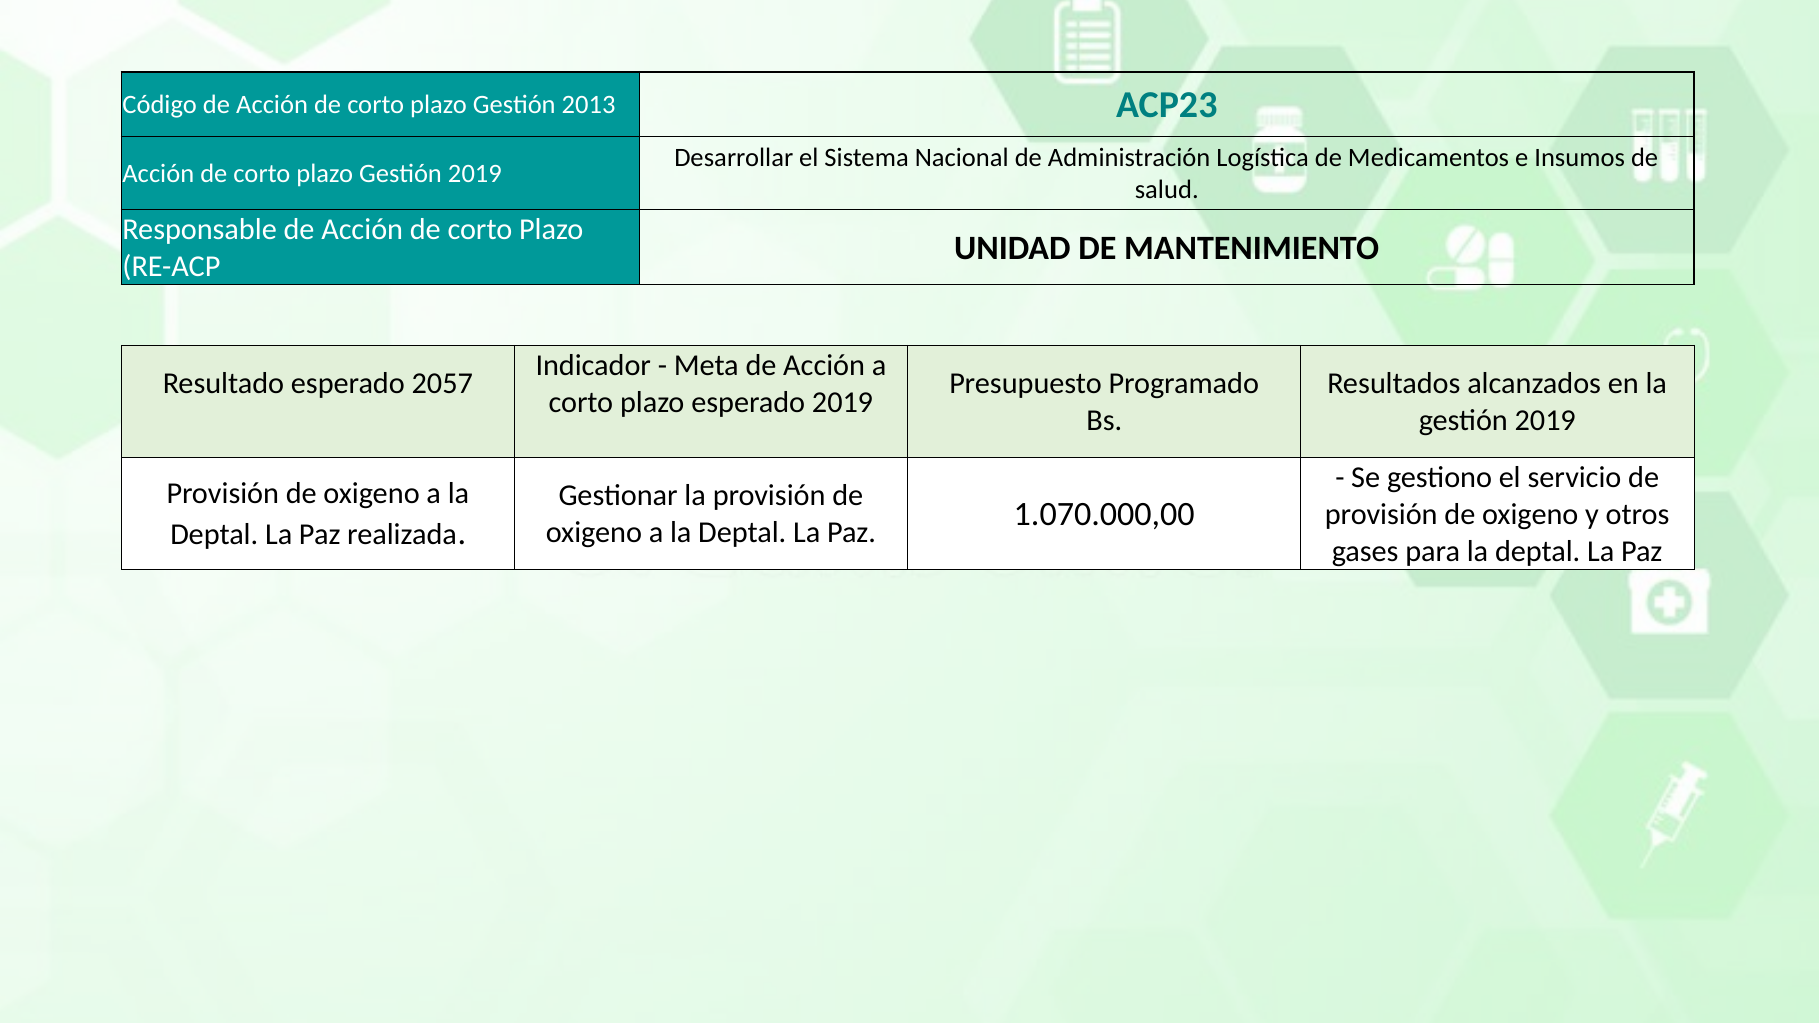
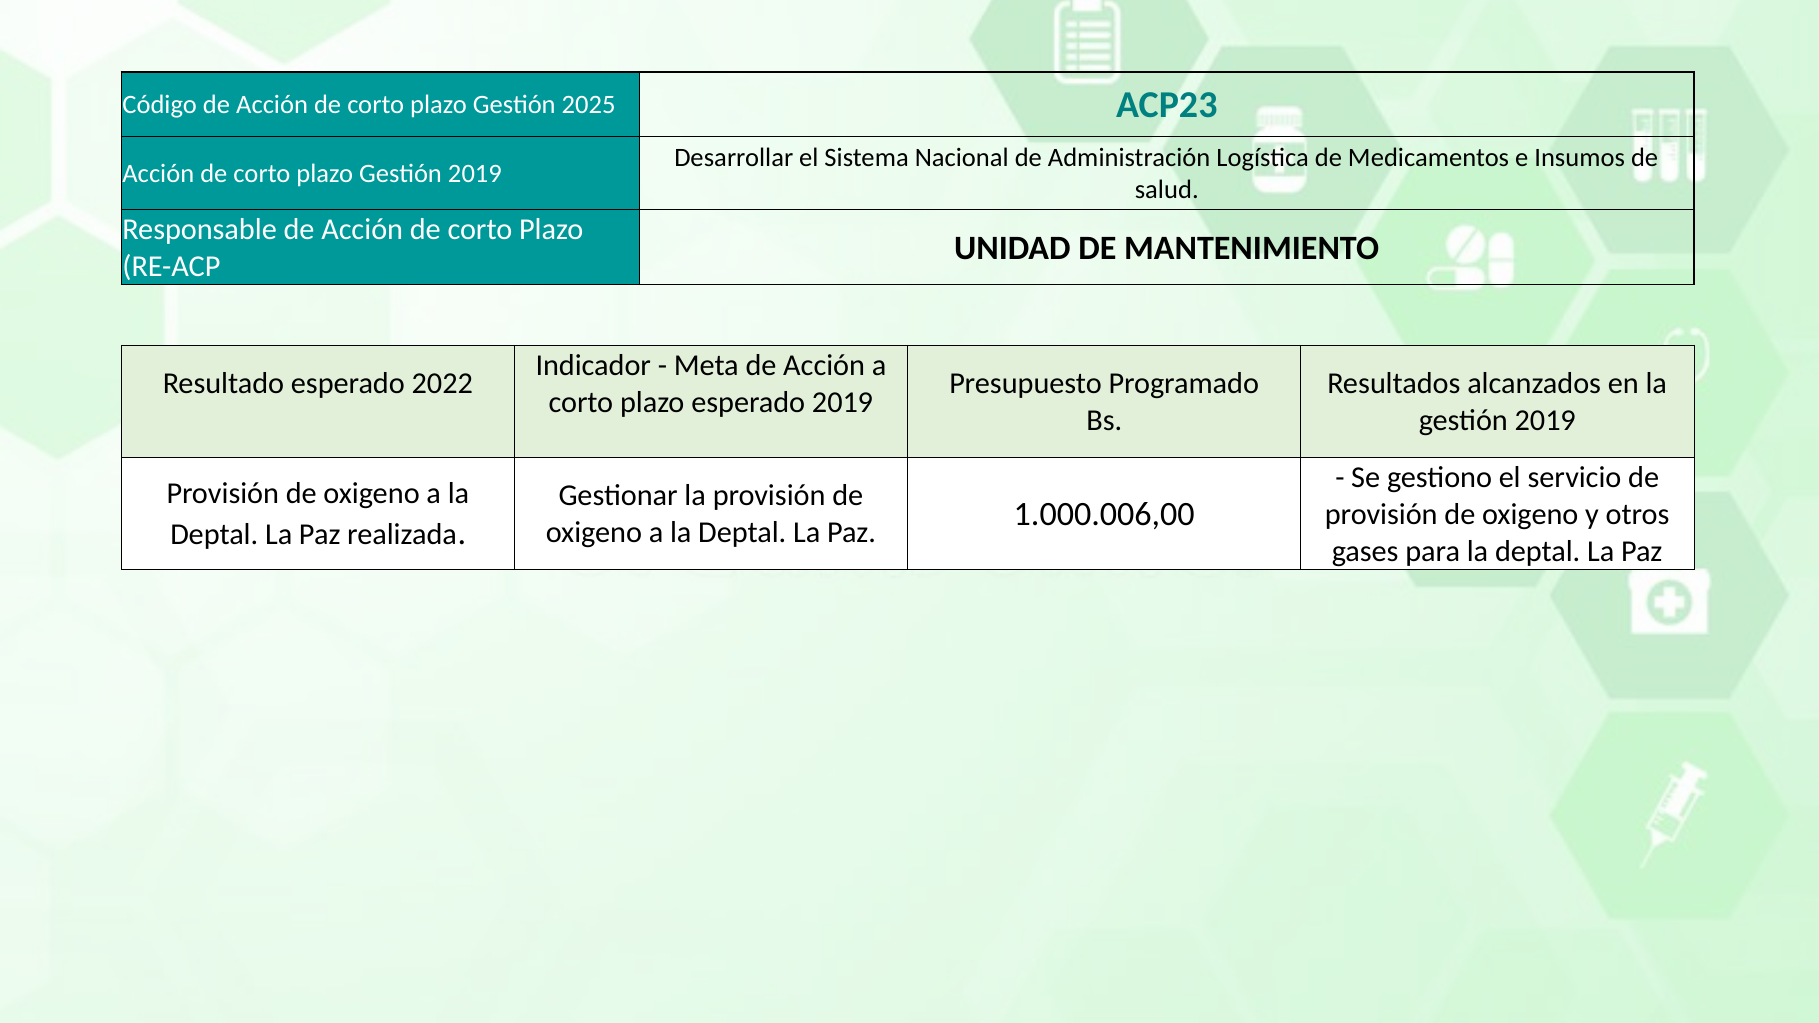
2013: 2013 -> 2025
2057: 2057 -> 2022
1.070.000,00: 1.070.000,00 -> 1.000.006,00
